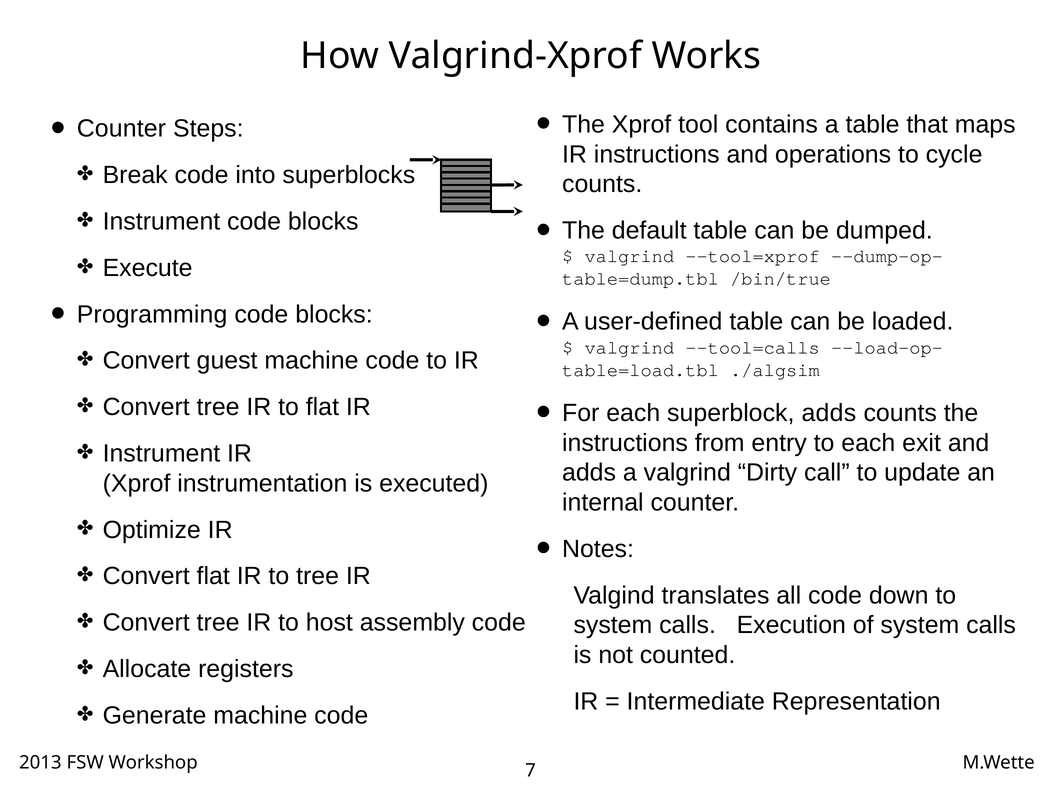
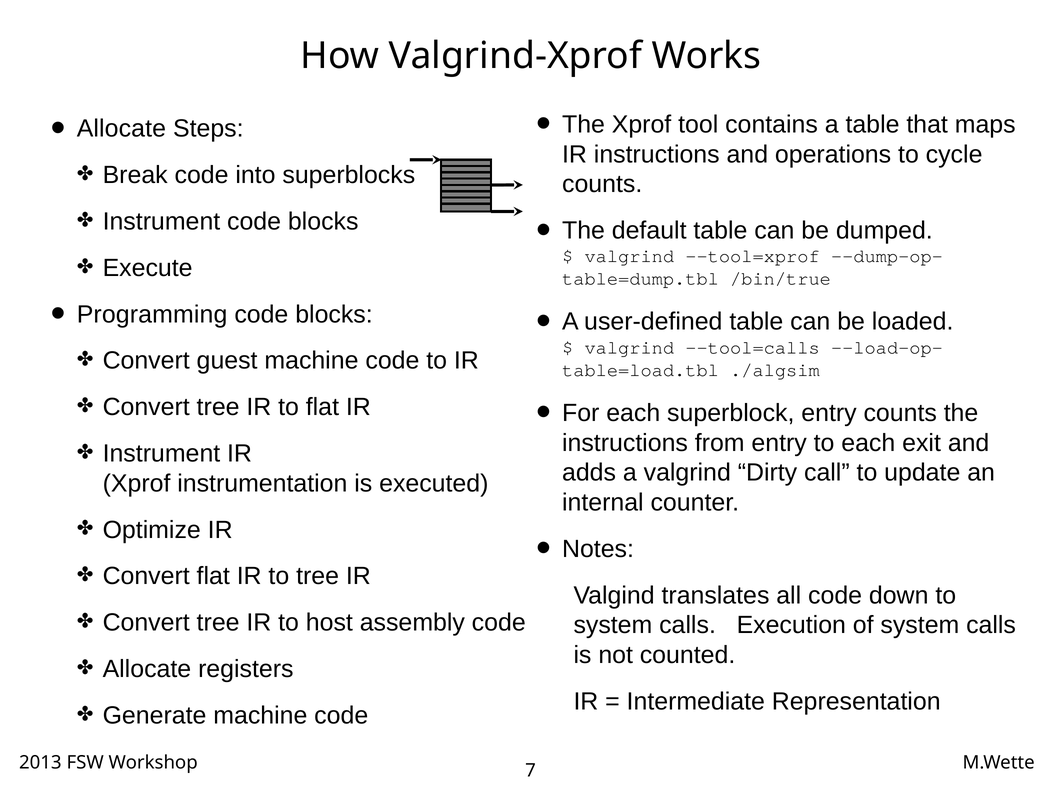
Counter at (121, 129): Counter -> Allocate
superblock adds: adds -> entry
